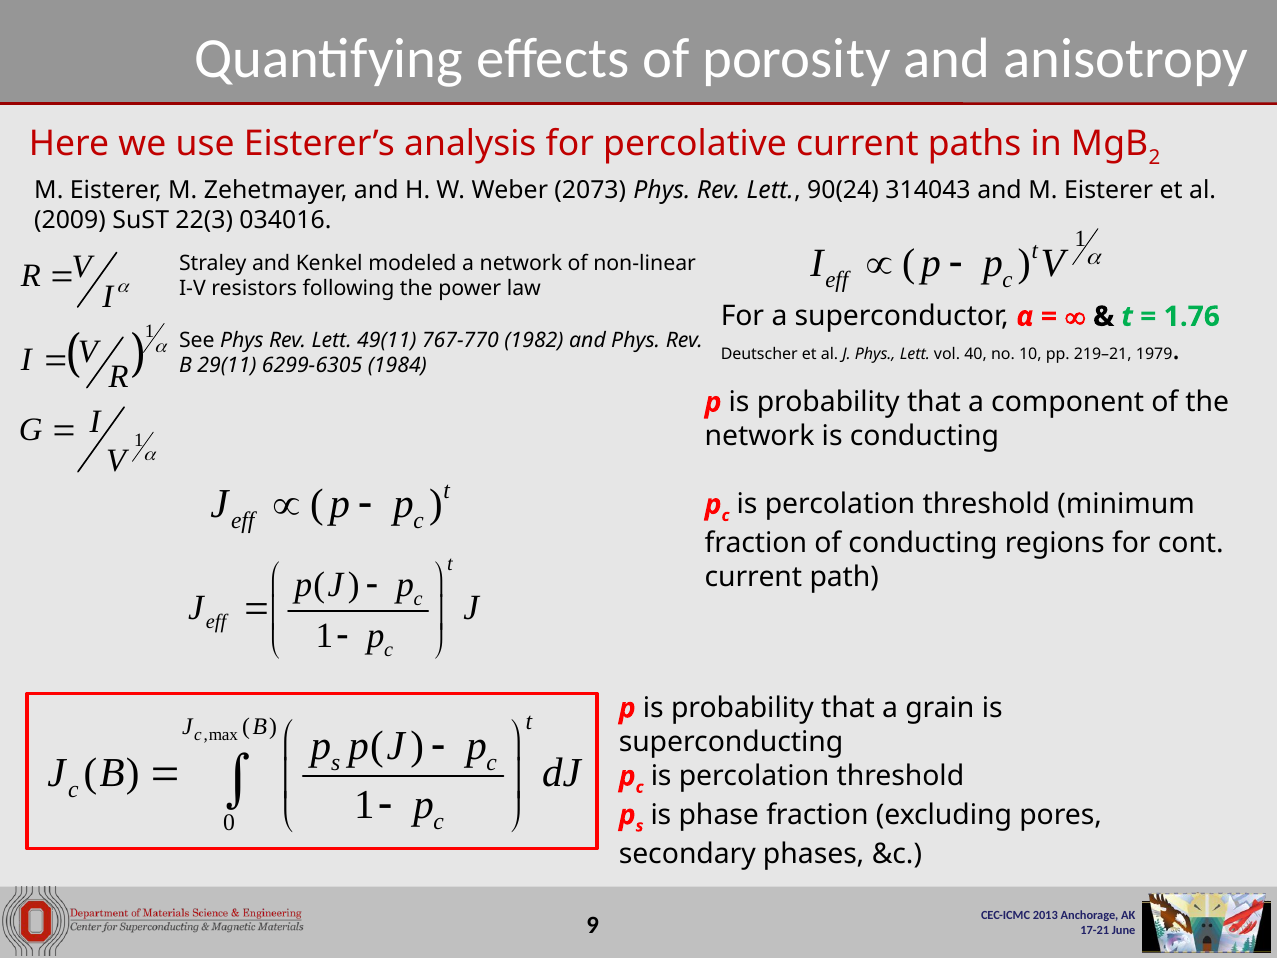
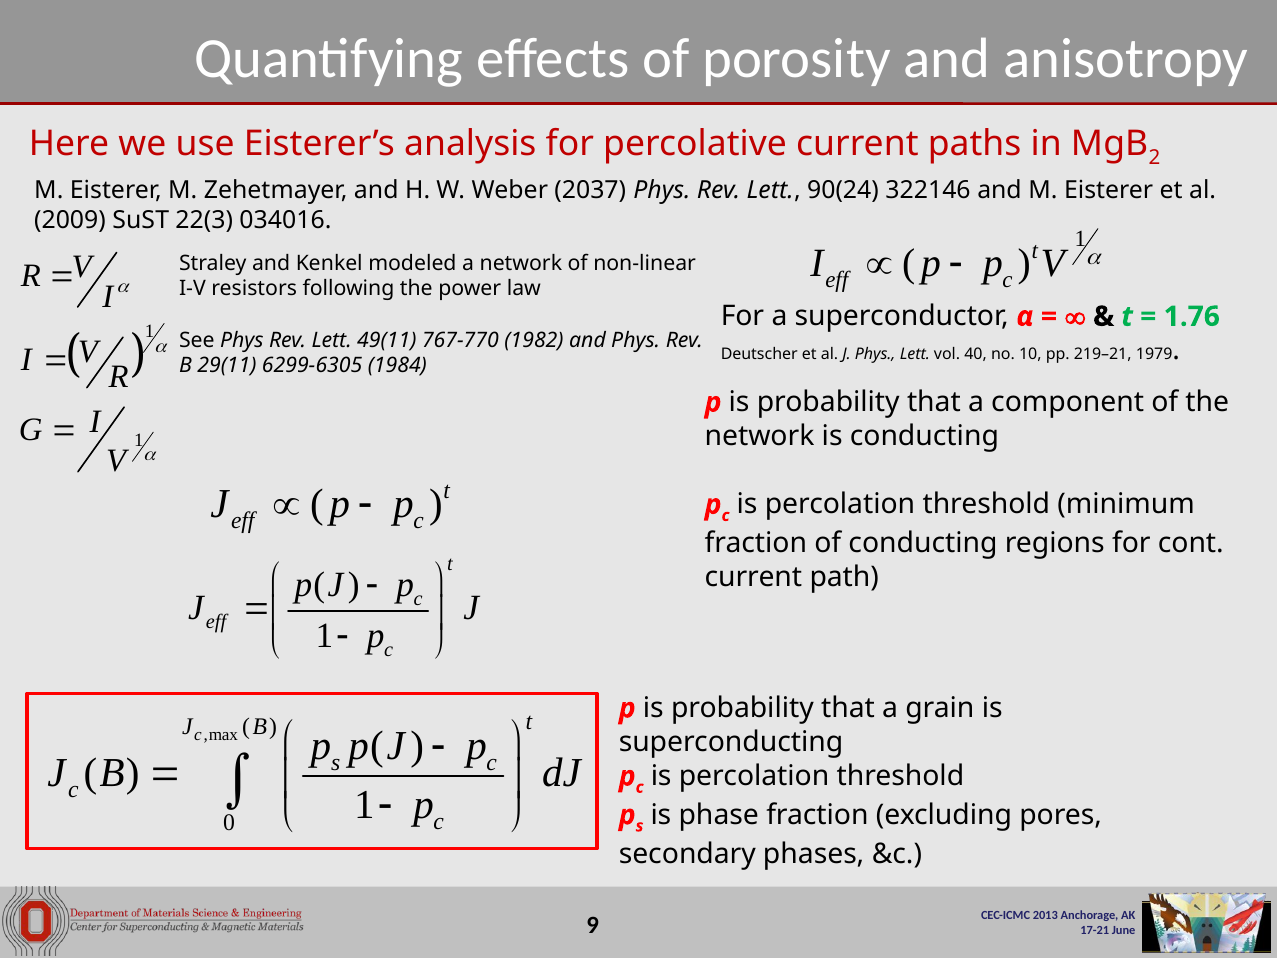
2073: 2073 -> 2037
314043: 314043 -> 322146
